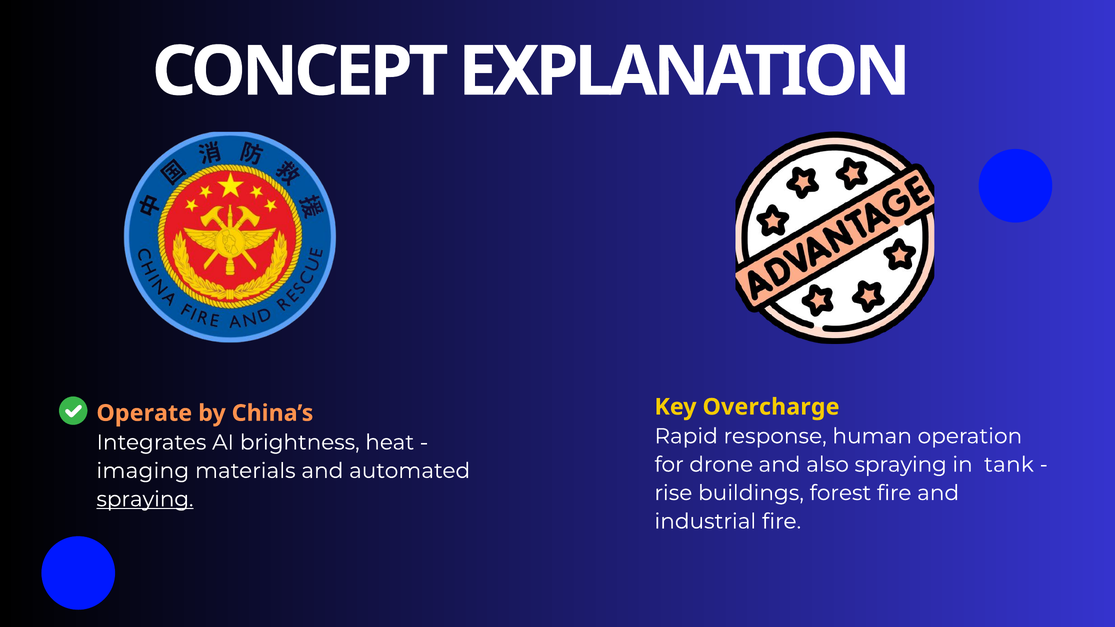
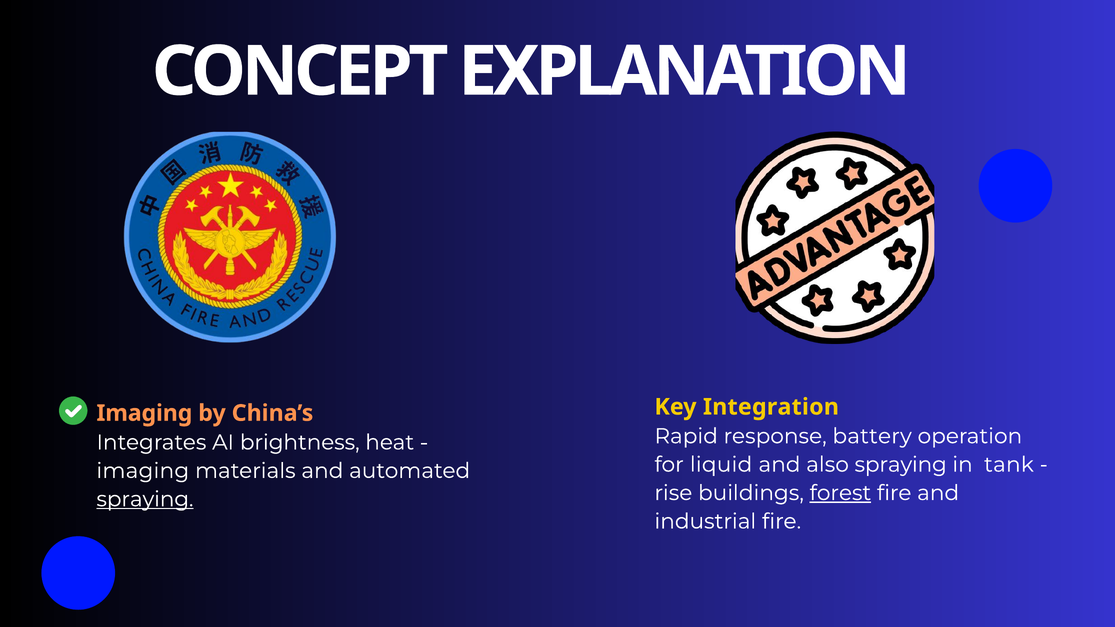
Overcharge: Overcharge -> Integration
Operate at (144, 413): Operate -> Imaging
human: human -> battery
drone: drone -> liquid
forest underline: none -> present
